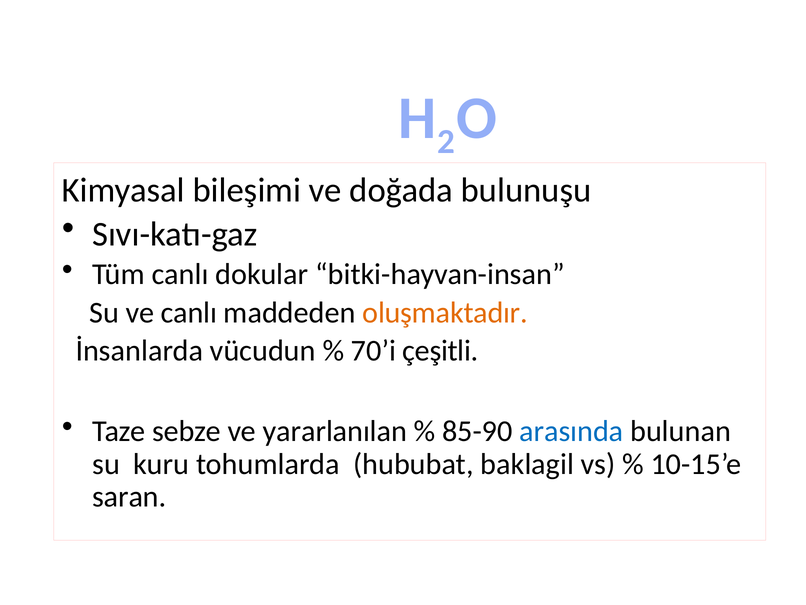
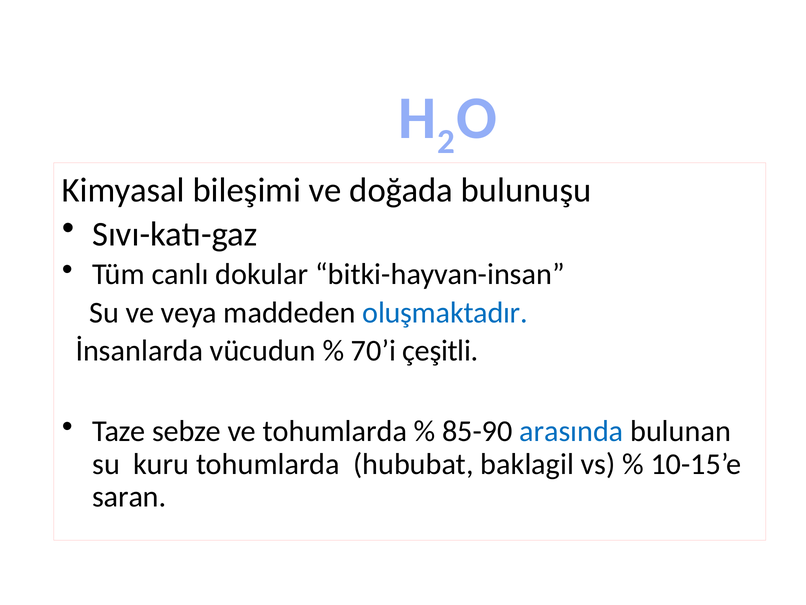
ve canlı: canlı -> veya
oluşmaktadır colour: orange -> blue
ve yararlanılan: yararlanılan -> tohumlarda
